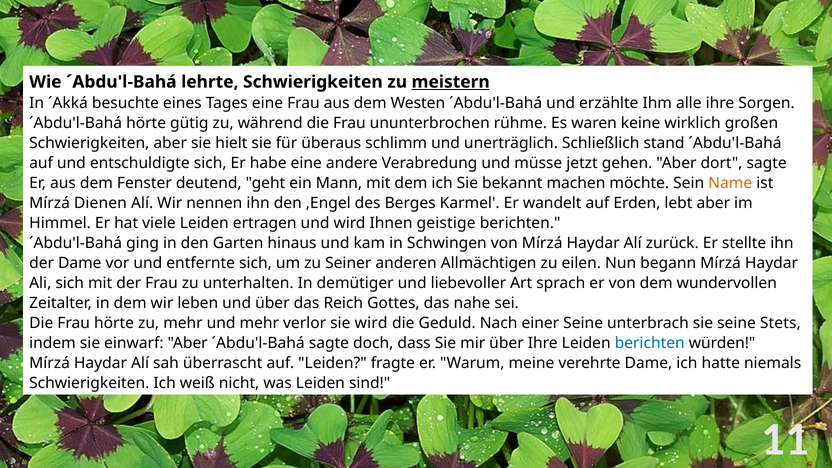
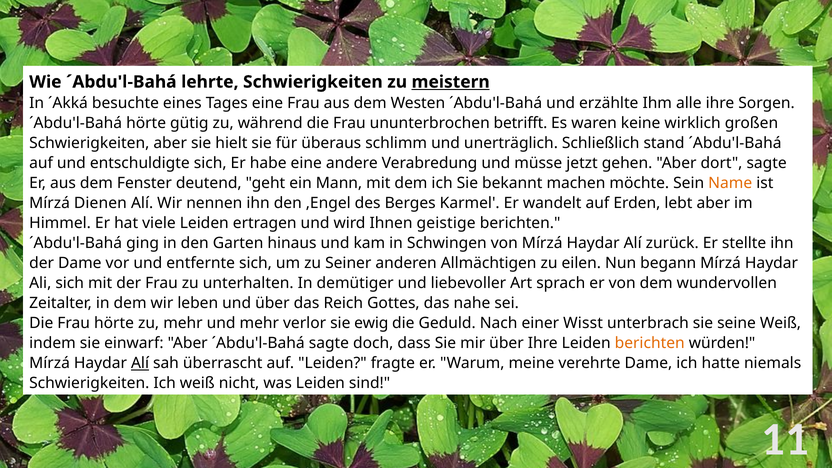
rühme: rühme -> betrifft
sie wird: wird -> ewig
einer Seine: Seine -> Wisst
seine Stets: Stets -> Weiß
berichten at (650, 343) colour: blue -> orange
Alí at (140, 363) underline: none -> present
